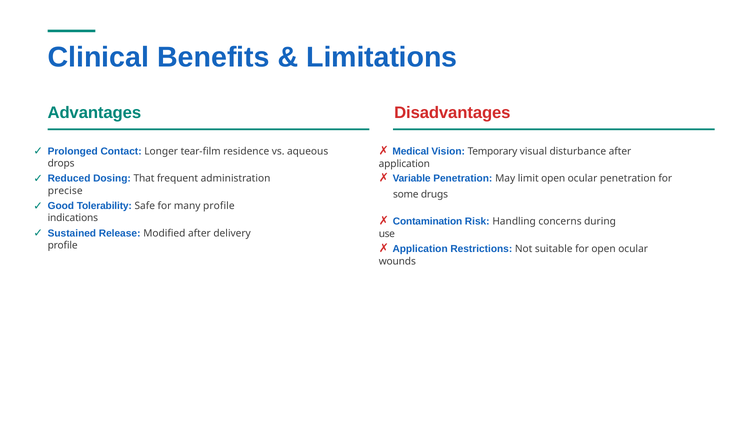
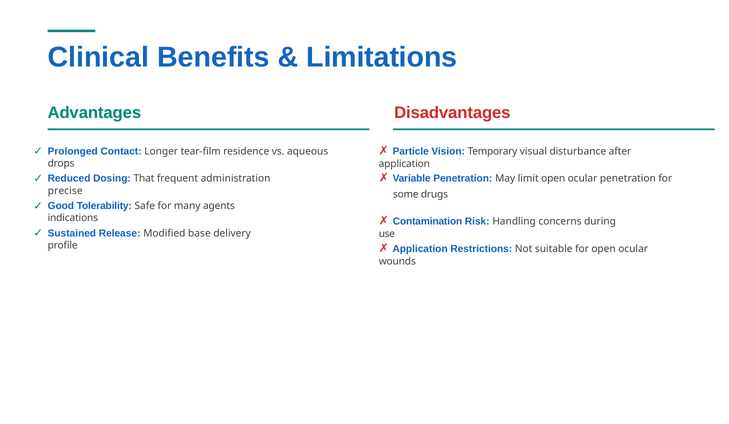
Medical: Medical -> Particle
many profile: profile -> agents
Modified after: after -> base
